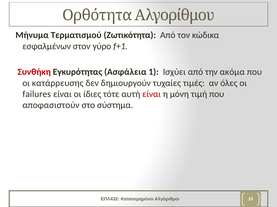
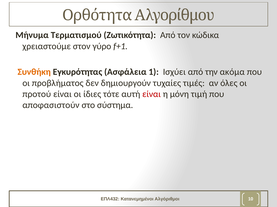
εσφαλμένων: εσφαλμένων -> χρειαστούμε
Συνθήκη colour: red -> orange
κατάρρευσης: κατάρρευσης -> προβλήματος
failures: failures -> προτού
